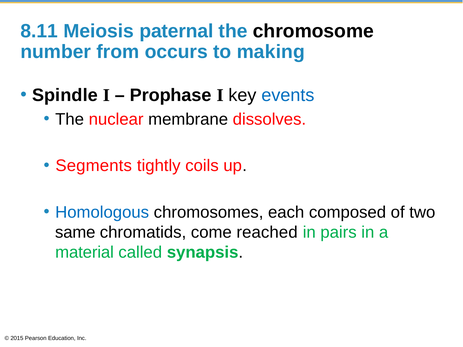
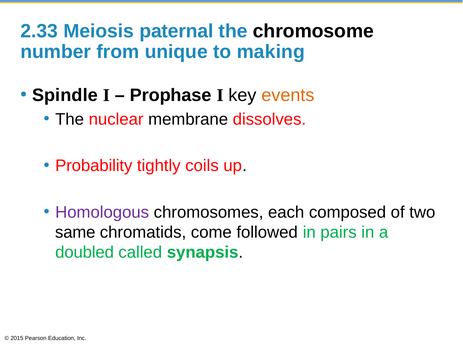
8.11: 8.11 -> 2.33
occurs: occurs -> unique
events colour: blue -> orange
Segments: Segments -> Probability
Homologous colour: blue -> purple
reached: reached -> followed
material: material -> doubled
